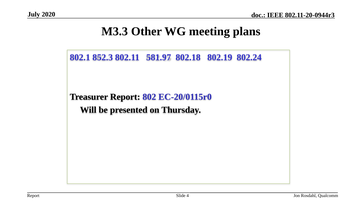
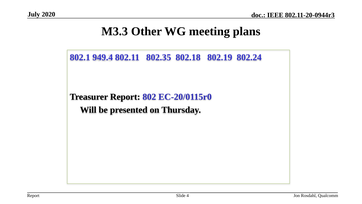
852.3: 852.3 -> 949.4
581.97: 581.97 -> 802.35
